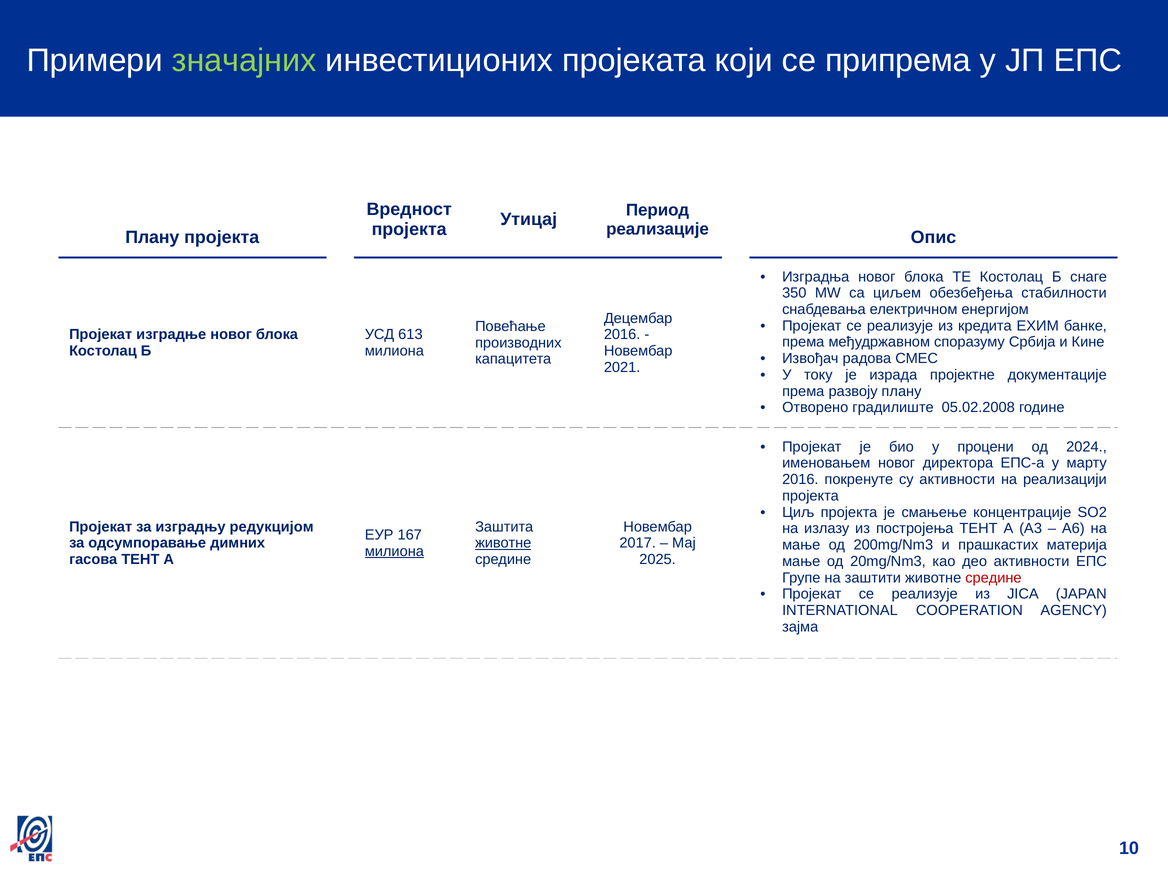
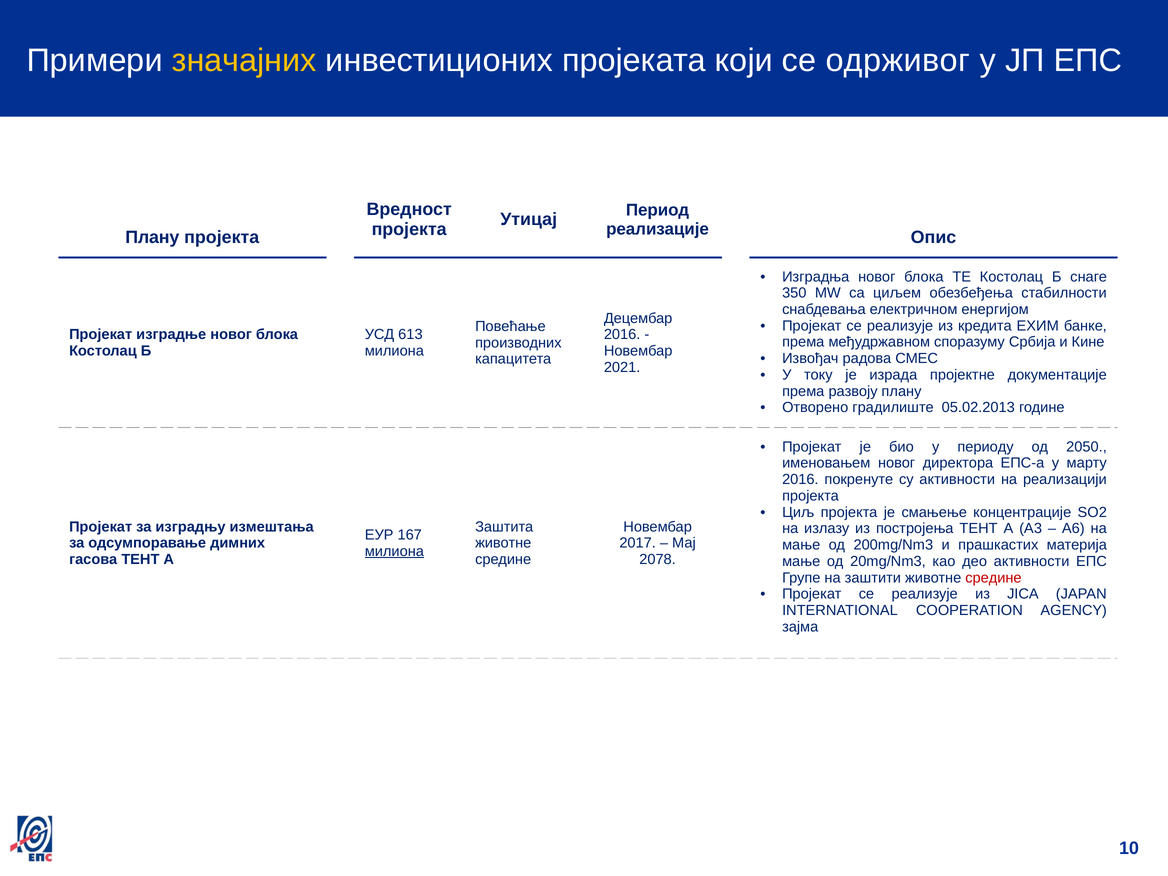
значајних colour: light green -> yellow
припрема: припрема -> одрживог
05.02.2008: 05.02.2008 -> 05.02.2013
процени: процени -> периоду
2024: 2024 -> 2050
редукцијом: редукцијом -> измештања
животне at (503, 543) underline: present -> none
2025: 2025 -> 2078
